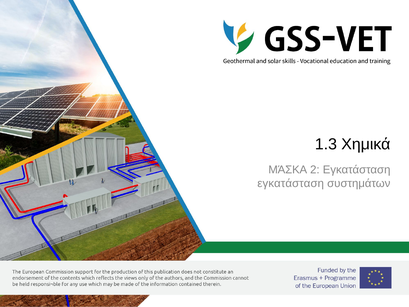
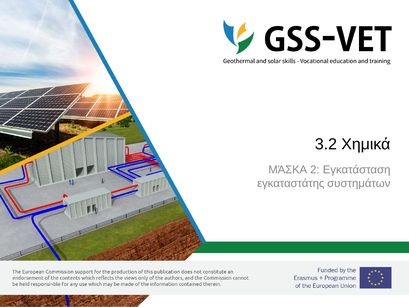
1.3: 1.3 -> 3.2
εγκατάσταση at (291, 183): εγκατάσταση -> εγκαταστάτης
